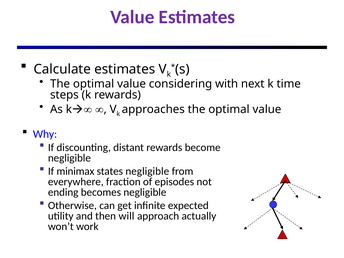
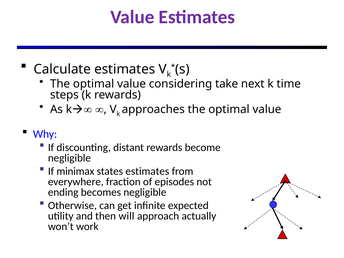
with: with -> take
states negligible: negligible -> estimates
